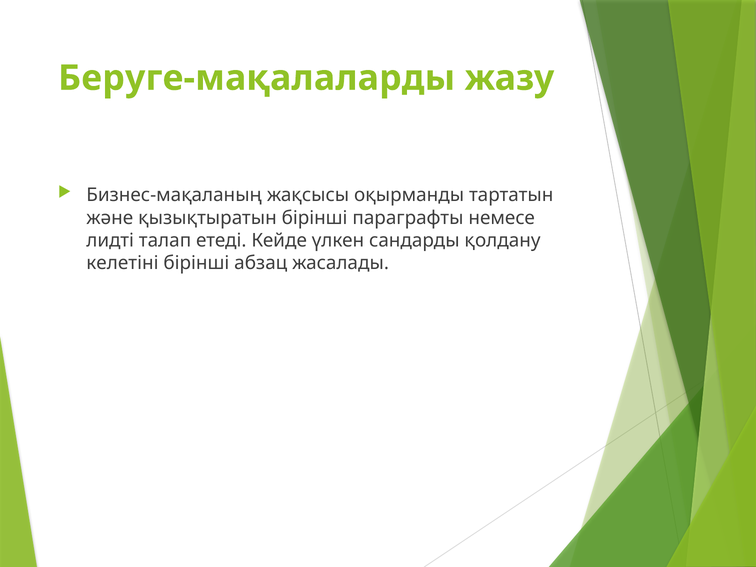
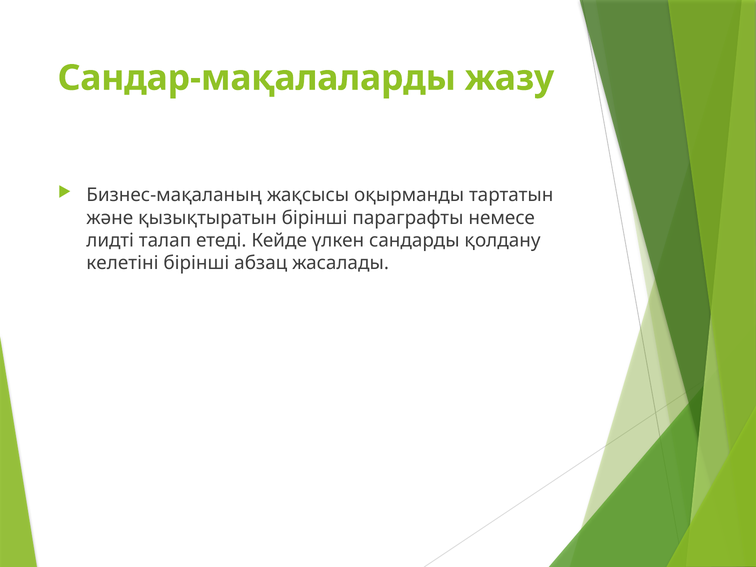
Беруге-мақалаларды: Беруге-мақалаларды -> Сандар-мақалаларды
